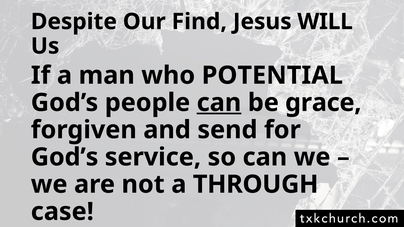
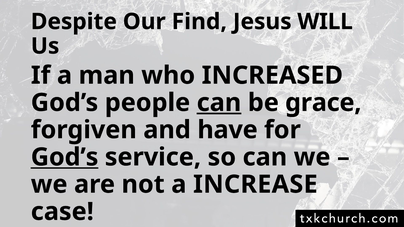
POTENTIAL: POTENTIAL -> INCREASED
send: send -> have
God’s at (65, 157) underline: none -> present
THROUGH: THROUGH -> INCREASE
